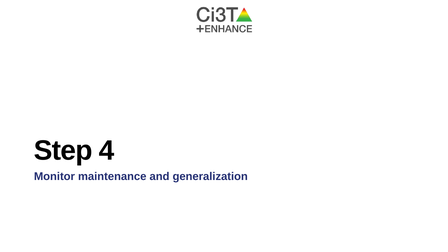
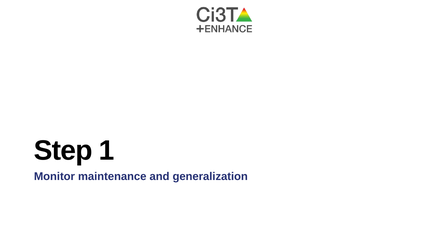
4: 4 -> 1
